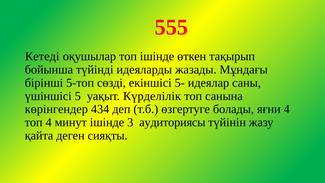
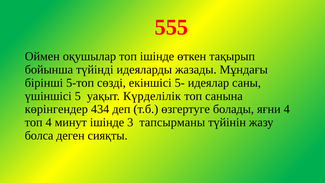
Кетеді: Кетеді -> Оймен
аудиториясы: аудиториясы -> тапсырманы
қайта: қайта -> болса
